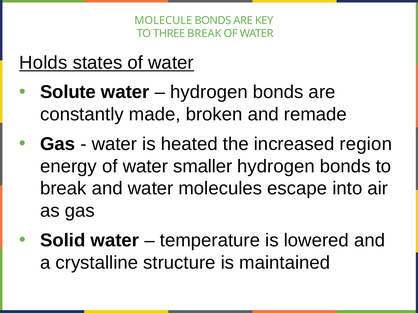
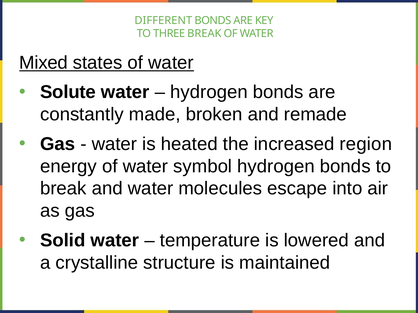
MOLECULE: MOLECULE -> DIFFERENT
Holds: Holds -> Mixed
smaller: smaller -> symbol
